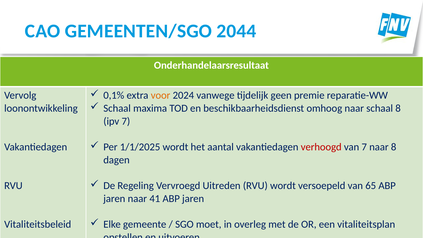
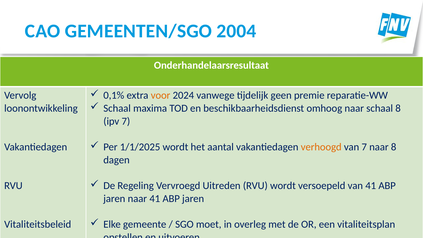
2044: 2044 -> 2004
verhoogd colour: red -> orange
van 65: 65 -> 41
